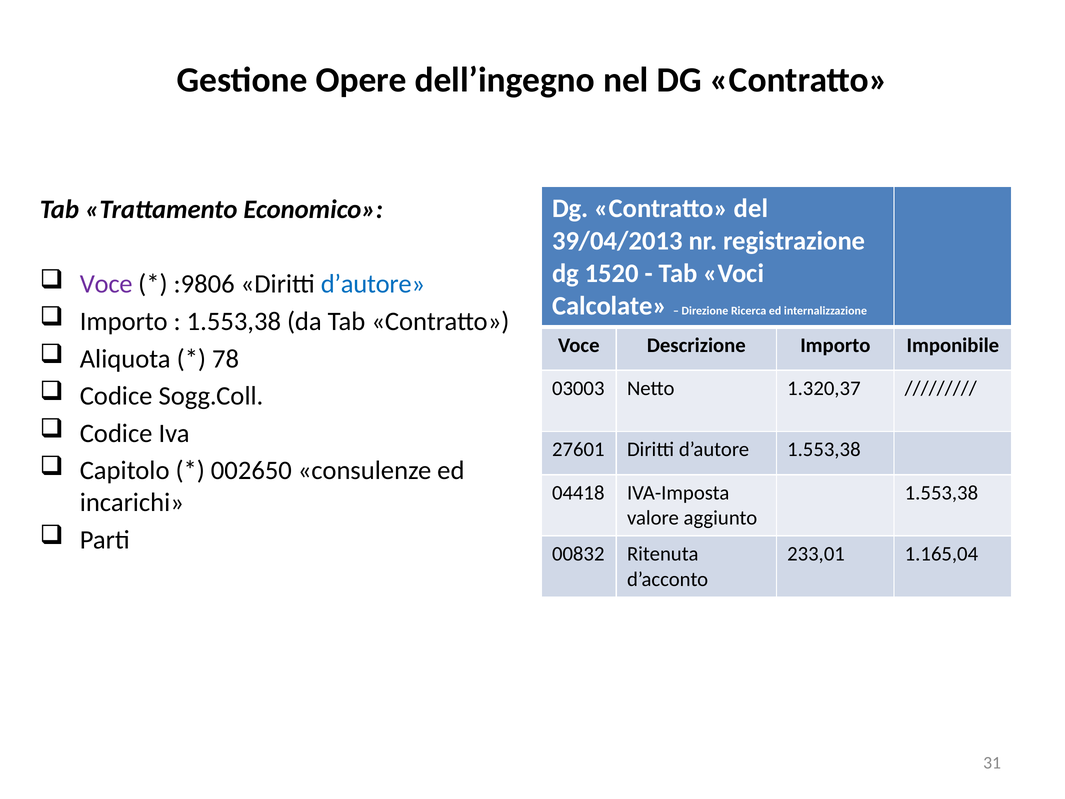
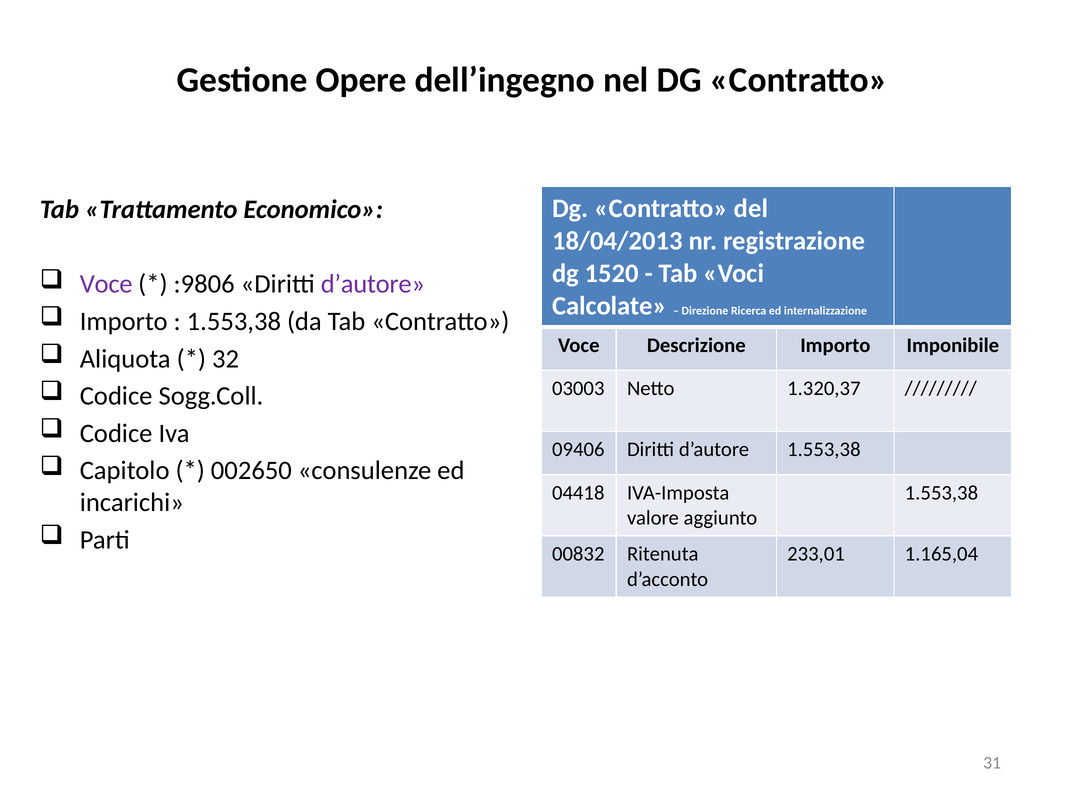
39/04/2013: 39/04/2013 -> 18/04/2013
d’autore at (373, 284) colour: blue -> purple
78: 78 -> 32
27601: 27601 -> 09406
